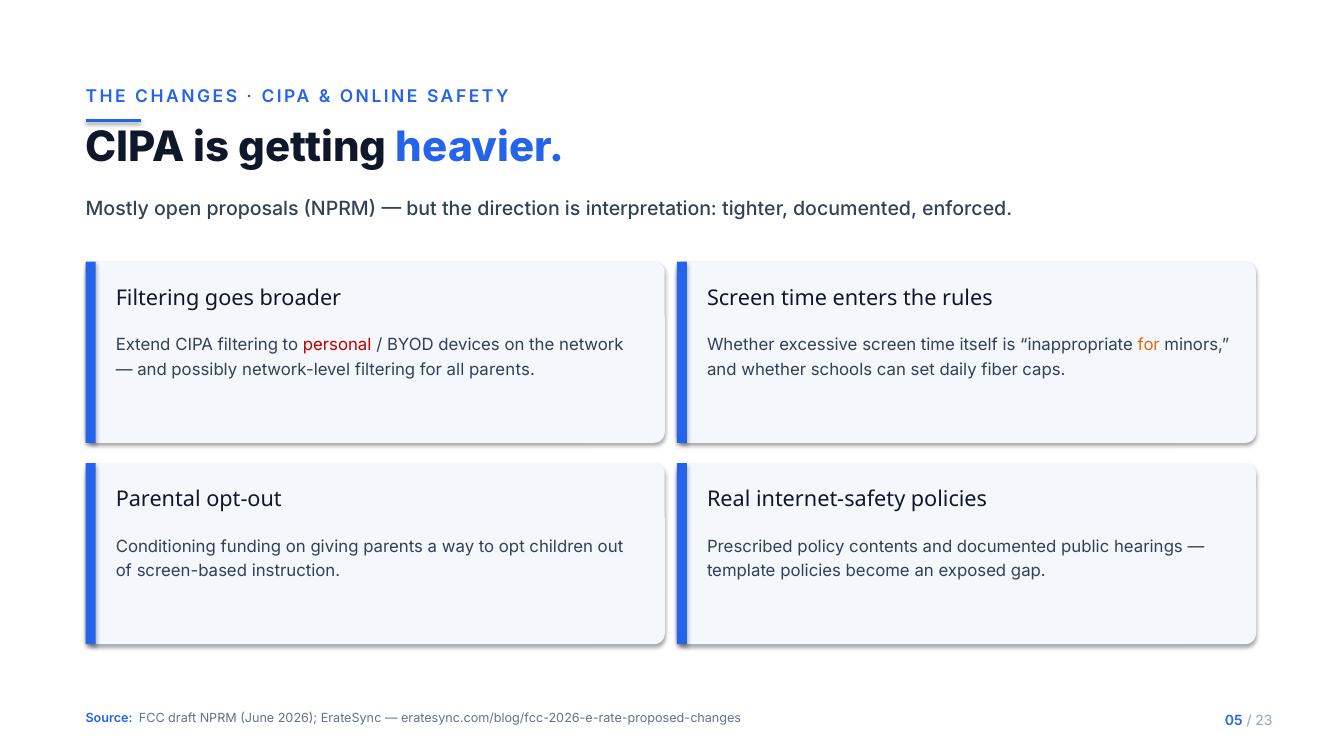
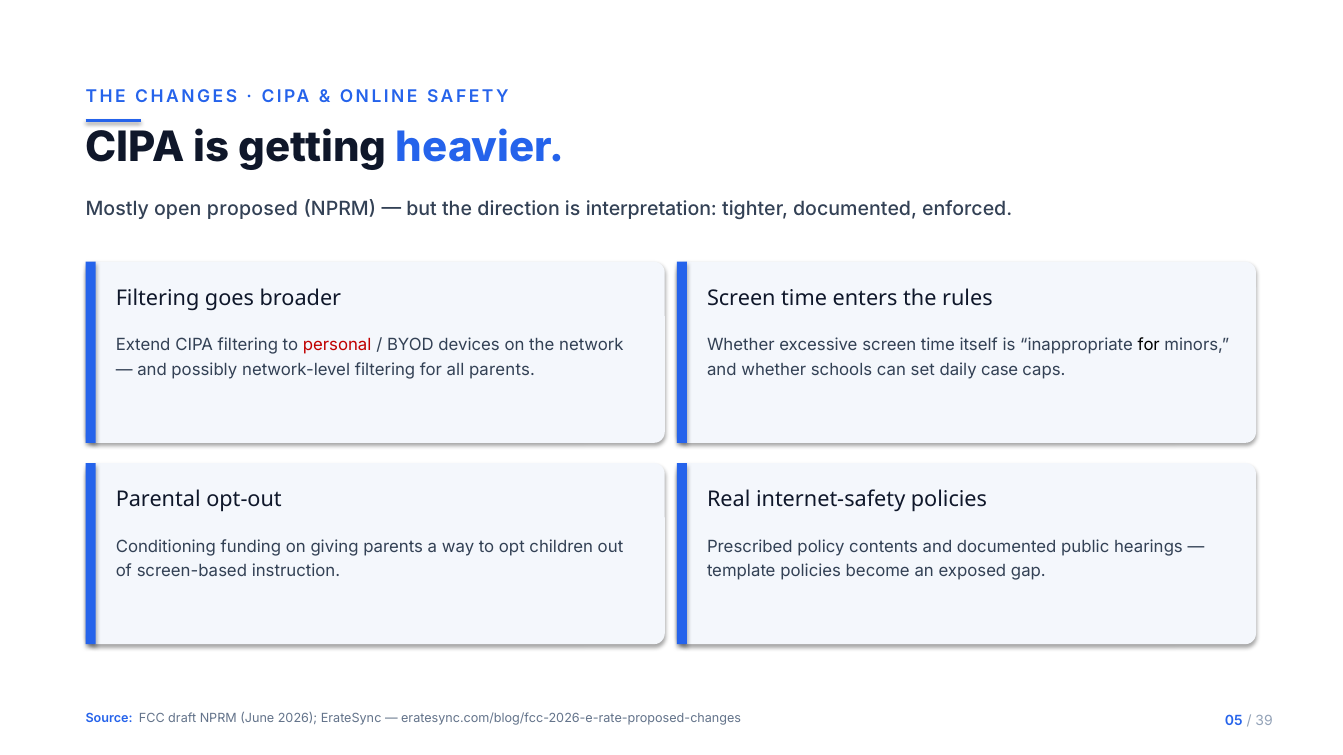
proposals: proposals -> proposed
for at (1149, 346) colour: orange -> black
fiber: fiber -> case
23: 23 -> 39
